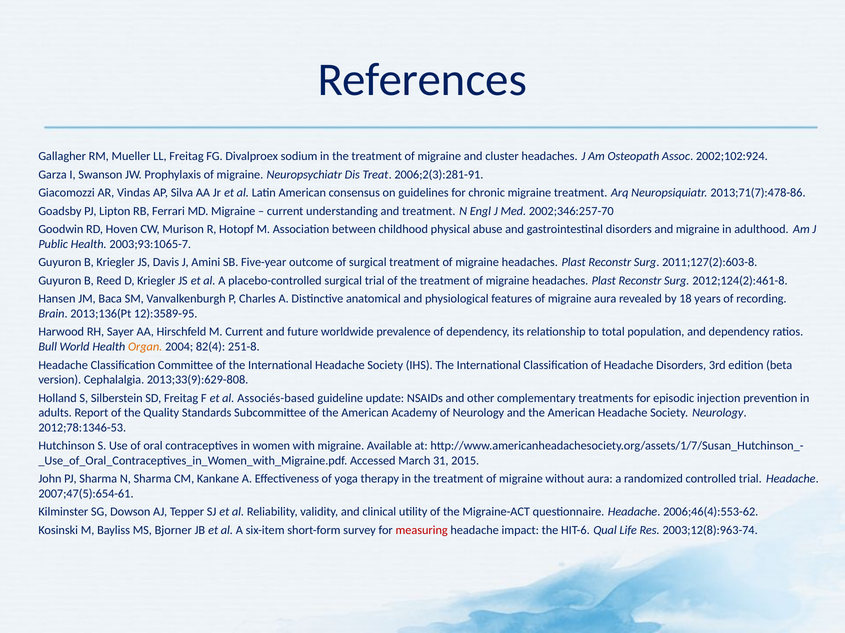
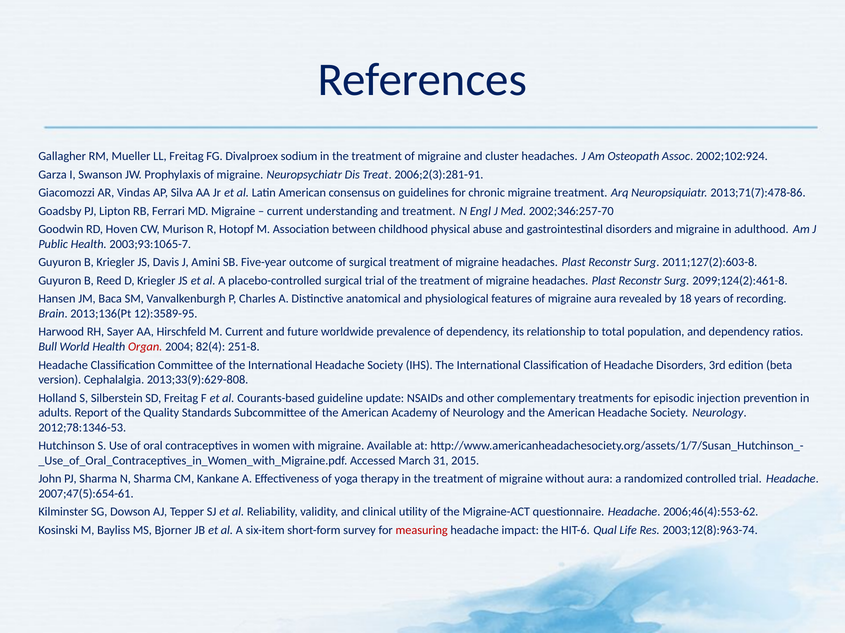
2012;124(2):461-8: 2012;124(2):461-8 -> 2099;124(2):461-8
Organ colour: orange -> red
Associés-based: Associés-based -> Courants-based
